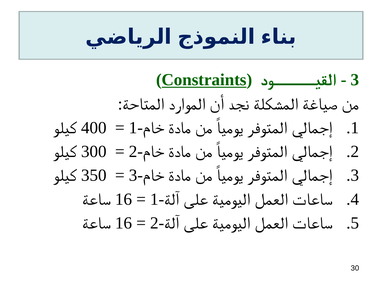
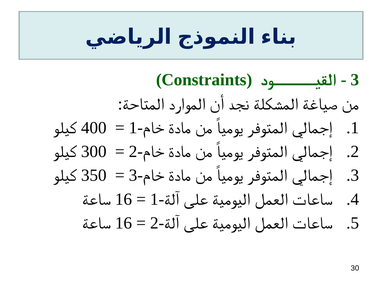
Constraints underline: present -> none
